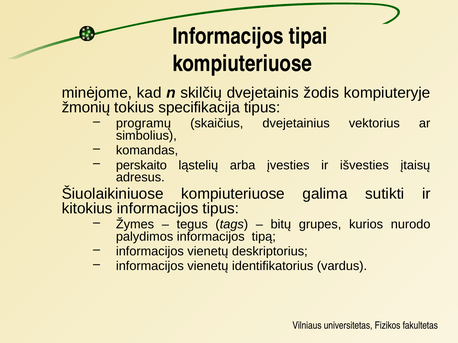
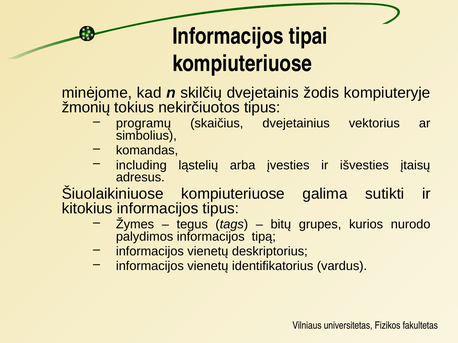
specifikacija: specifikacija -> nekirčiuotos
perskaito: perskaito -> including
